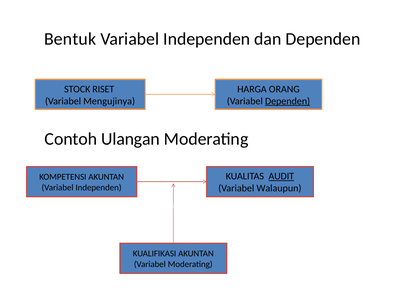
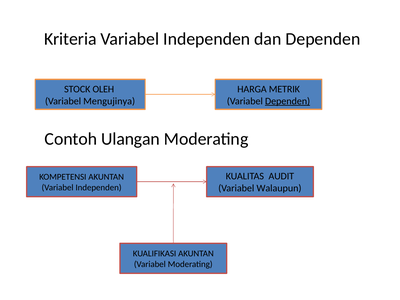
Bentuk: Bentuk -> Kriteria
RISET: RISET -> OLEH
ORANG: ORANG -> METRIK
AUDIT underline: present -> none
